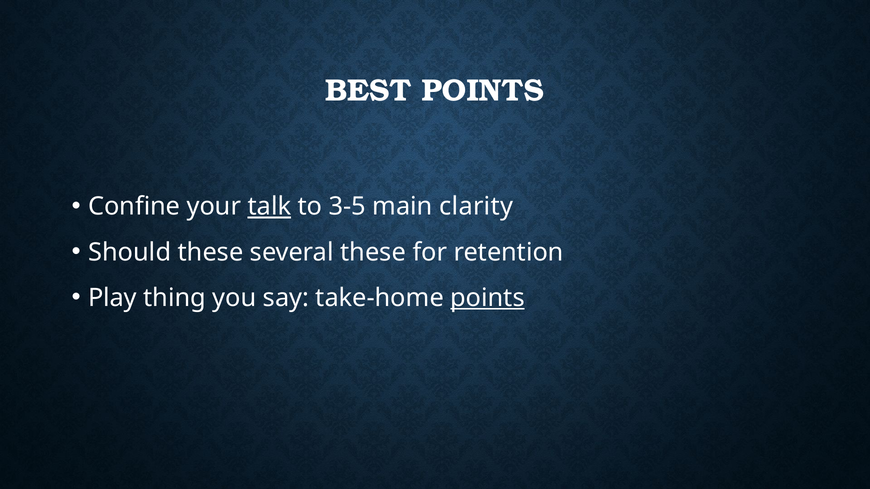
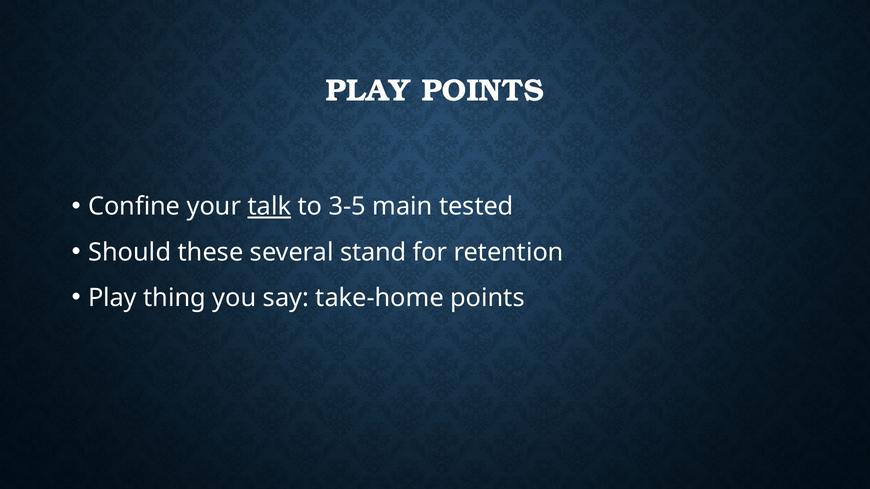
BEST at (368, 91): BEST -> PLAY
clarity: clarity -> tested
several these: these -> stand
points at (488, 298) underline: present -> none
